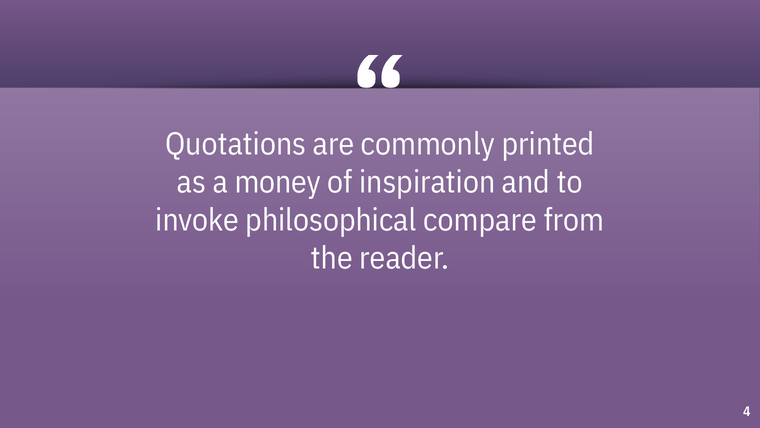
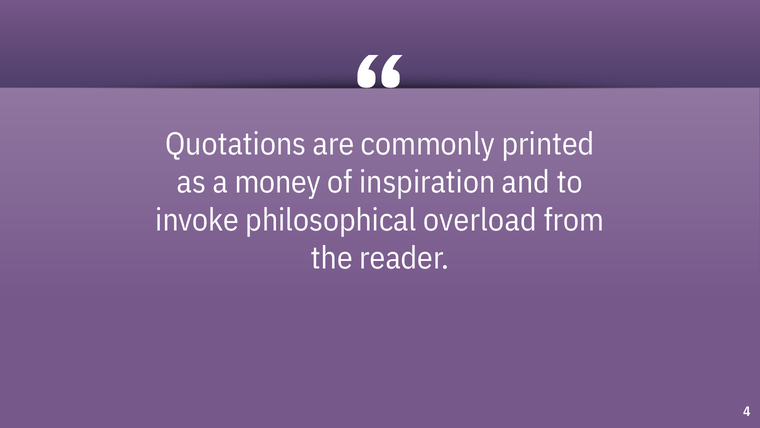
compare: compare -> overload
